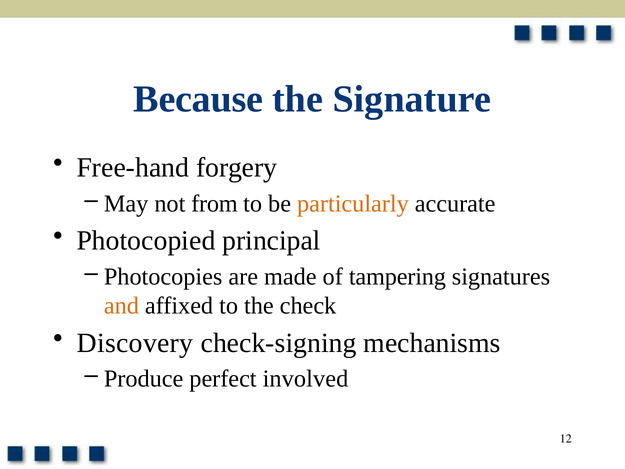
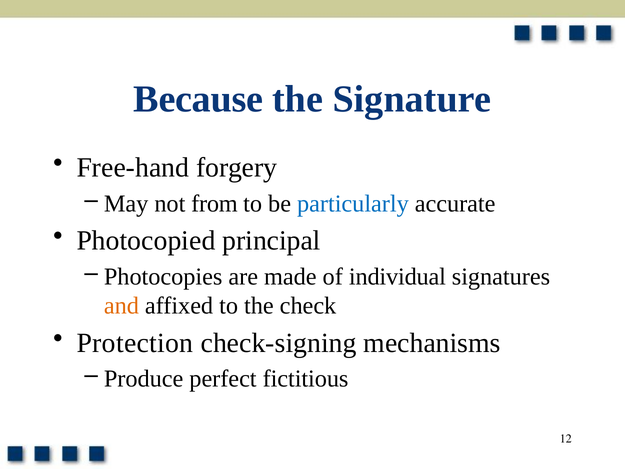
particularly colour: orange -> blue
tampering: tampering -> individual
Discovery: Discovery -> Protection
involved: involved -> fictitious
